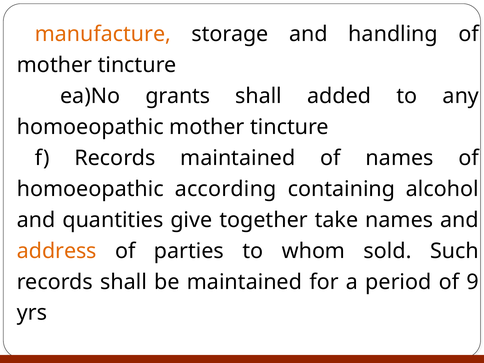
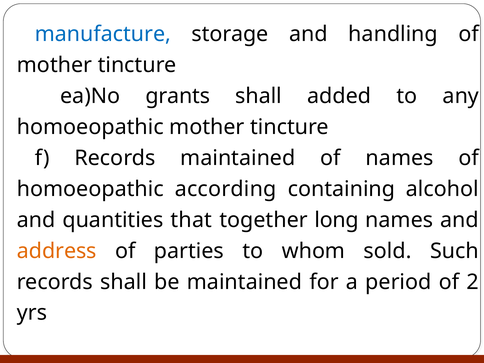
manufacture colour: orange -> blue
give: give -> that
take: take -> long
9: 9 -> 2
